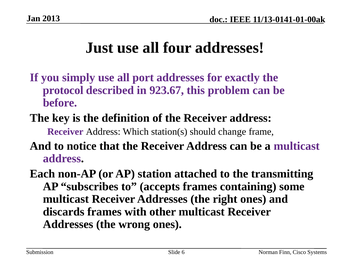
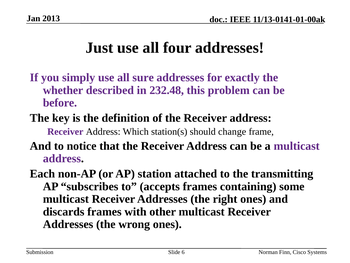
port: port -> sure
protocol: protocol -> whether
923.67: 923.67 -> 232.48
